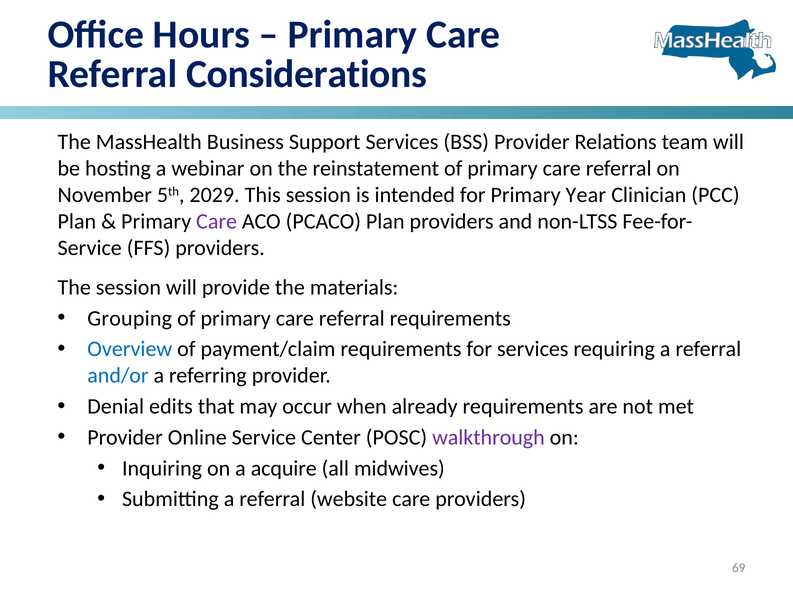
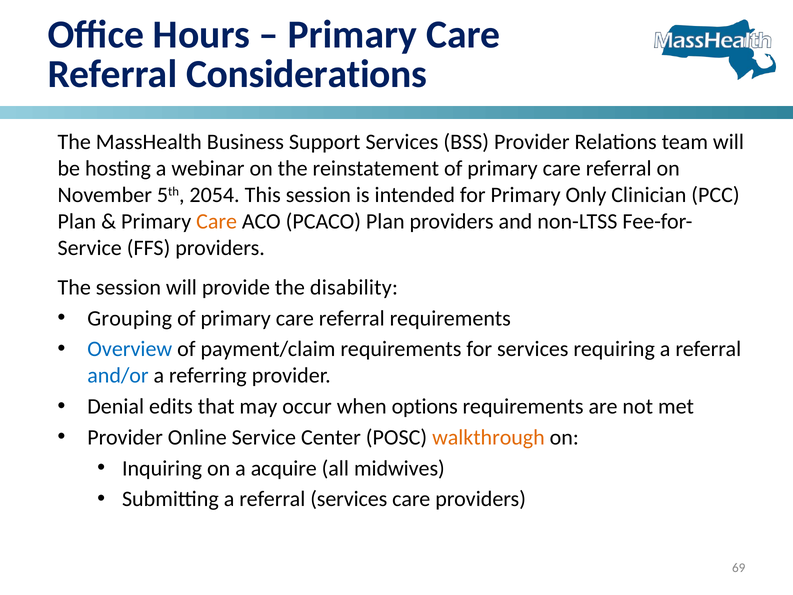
2029: 2029 -> 2054
Year: Year -> Only
Care at (217, 221) colour: purple -> orange
materials: materials -> disability
already: already -> options
walkthrough colour: purple -> orange
referral website: website -> services
